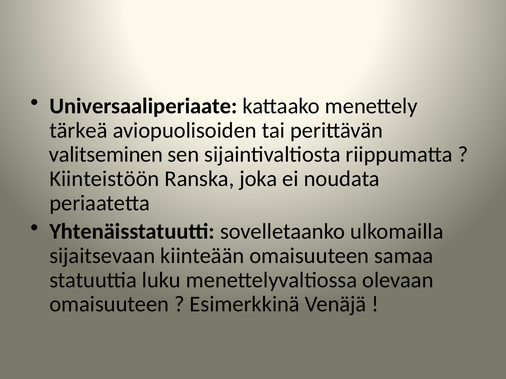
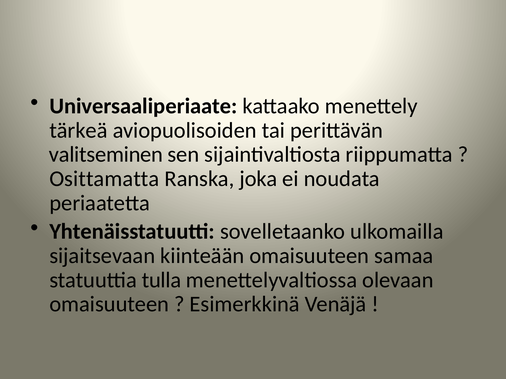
Kiinteistöön: Kiinteistöön -> Osittamatta
luku: luku -> tulla
